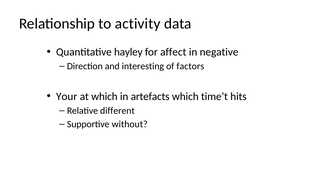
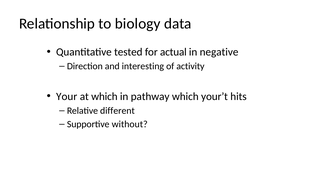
activity: activity -> biology
hayley: hayley -> tested
affect: affect -> actual
factors: factors -> activity
artefacts: artefacts -> pathway
time’t: time’t -> your’t
